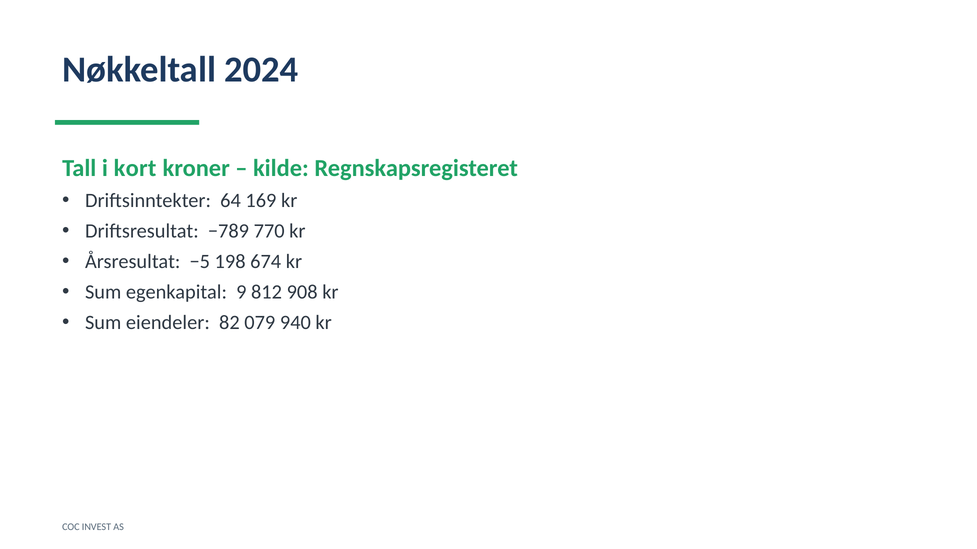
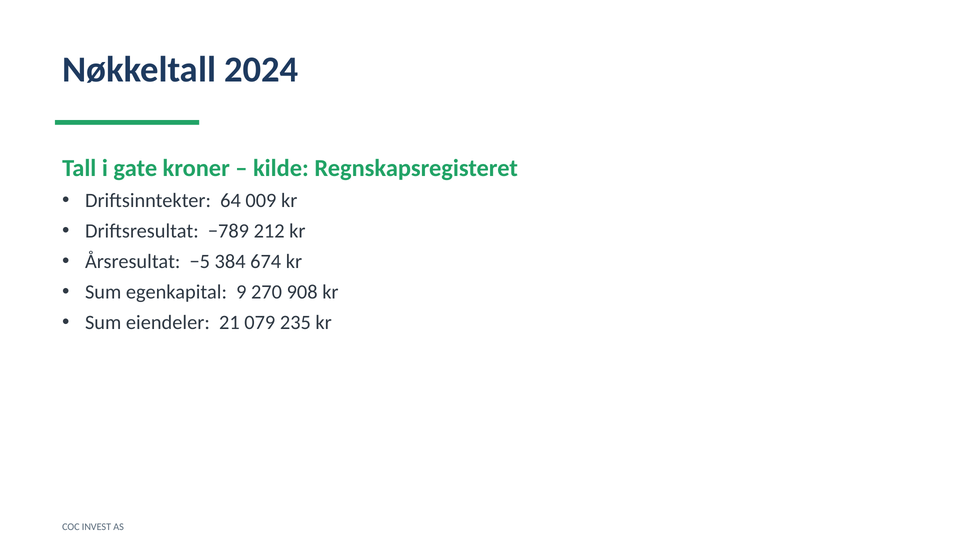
kort: kort -> gate
169: 169 -> 009
770: 770 -> 212
198: 198 -> 384
812: 812 -> 270
82: 82 -> 21
940: 940 -> 235
